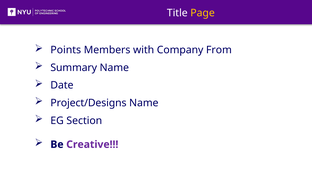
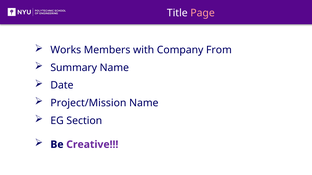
Page colour: yellow -> pink
Points: Points -> Works
Project/Designs: Project/Designs -> Project/Mission
